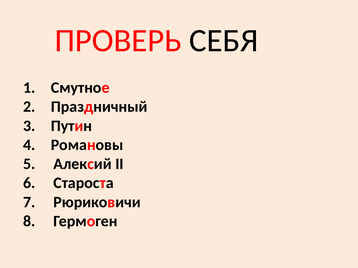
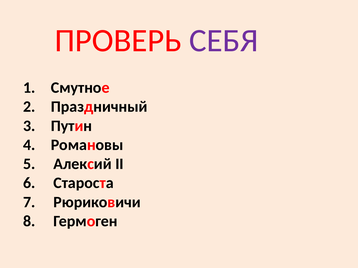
СЕБЯ colour: black -> purple
